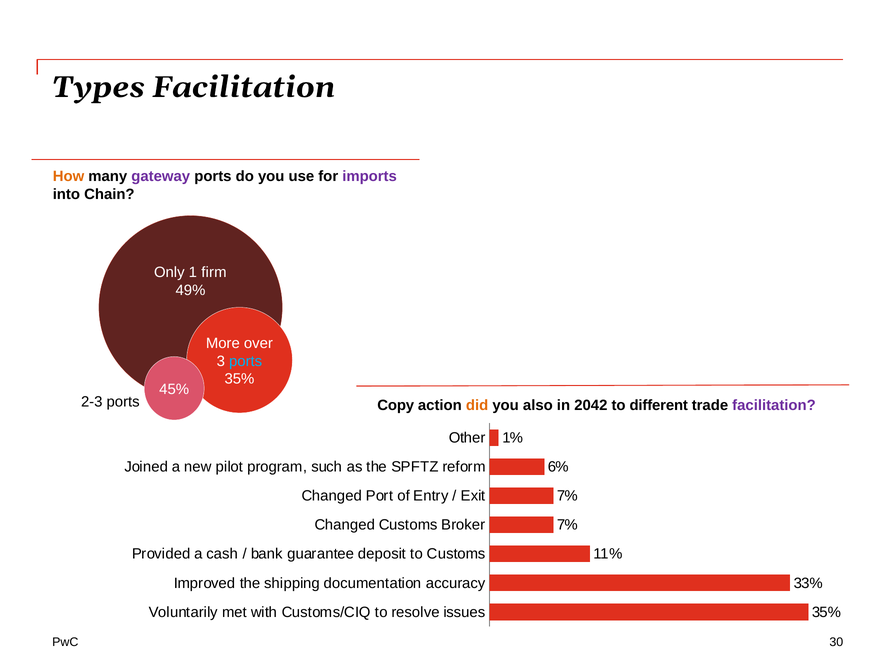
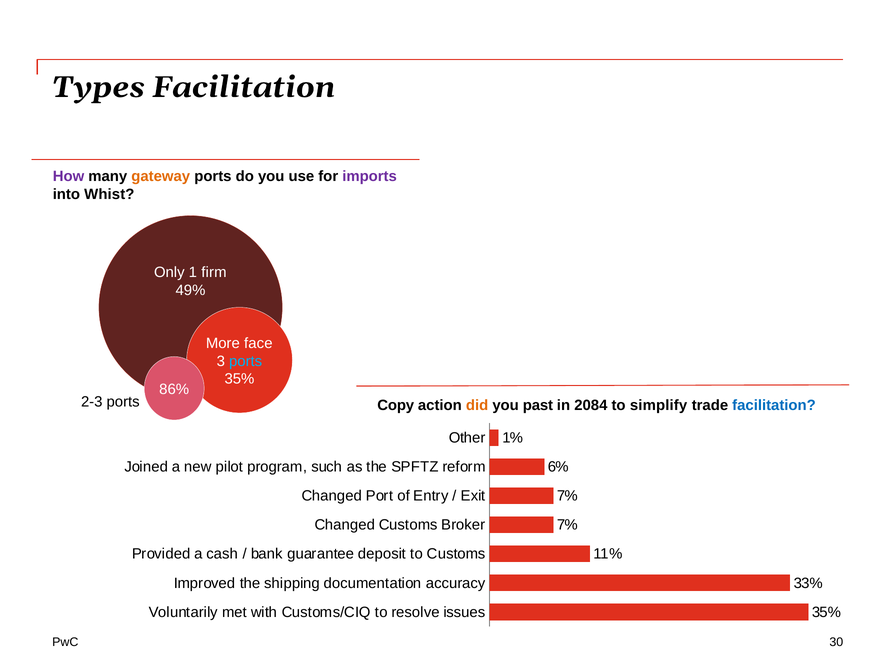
How colour: orange -> purple
gateway colour: purple -> orange
Chain: Chain -> Whist
over: over -> face
45%: 45% -> 86%
also: also -> past
2042: 2042 -> 2084
different: different -> simplify
facilitation at (774, 405) colour: purple -> blue
